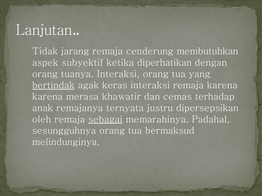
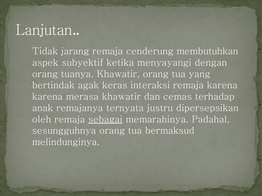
diperhatikan: diperhatikan -> menyayangi
tuanya Interaksi: Interaksi -> Khawatir
bertindak underline: present -> none
